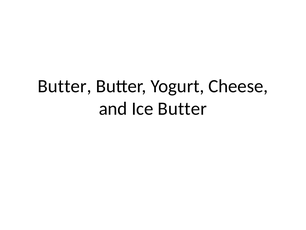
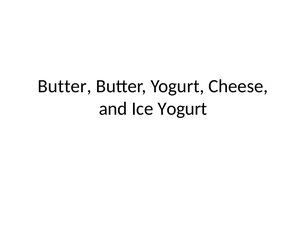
Ice Butter: Butter -> Yogurt
